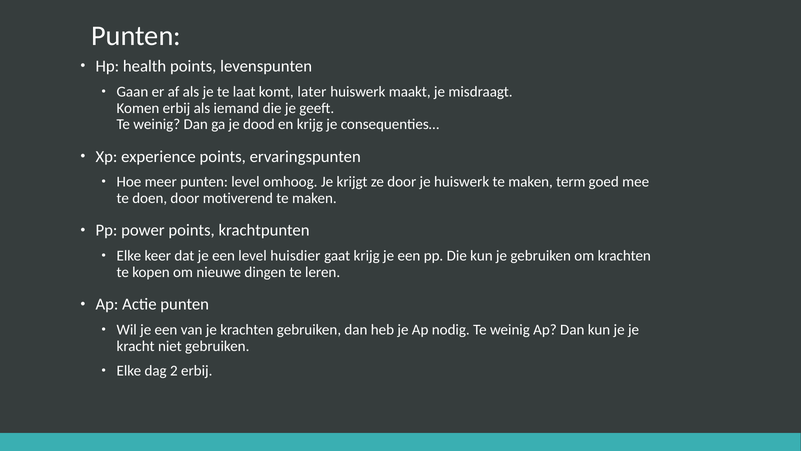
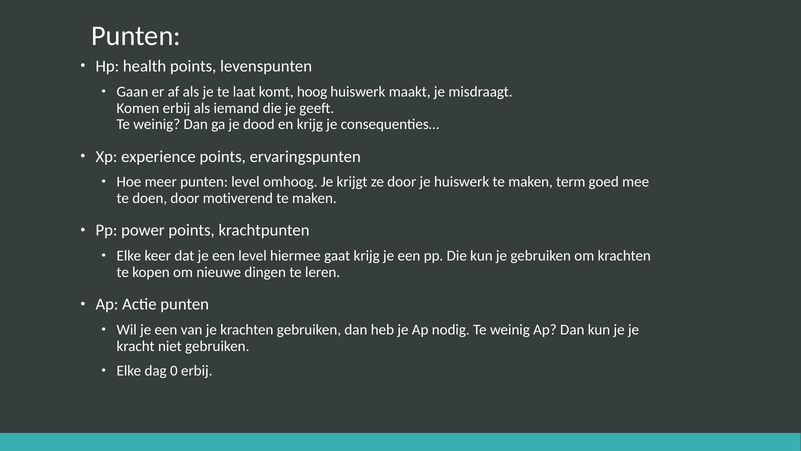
later: later -> hoog
huisdier: huisdier -> hiermee
2: 2 -> 0
